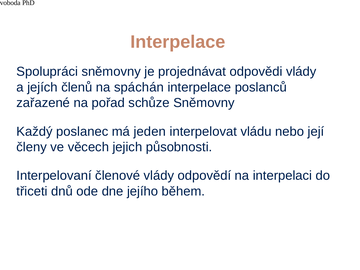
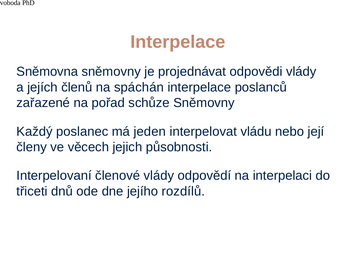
Spolupráci: Spolupráci -> Sněmovna
během: během -> rozdílů
